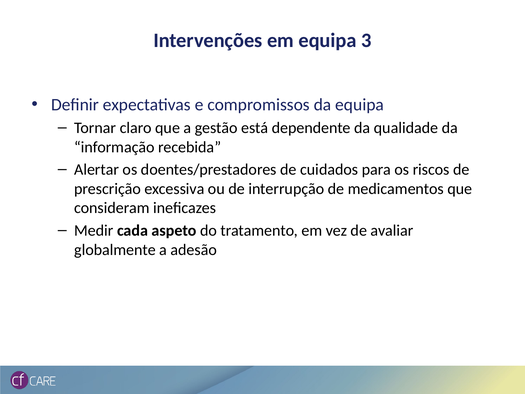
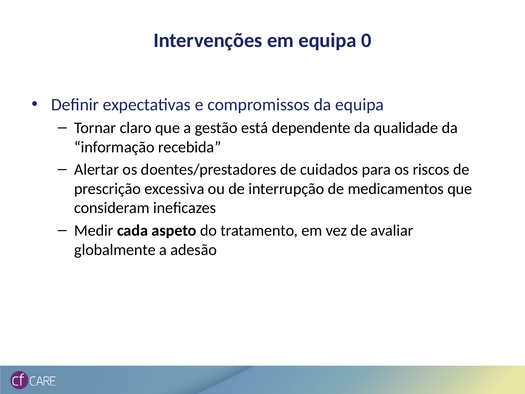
3: 3 -> 0
